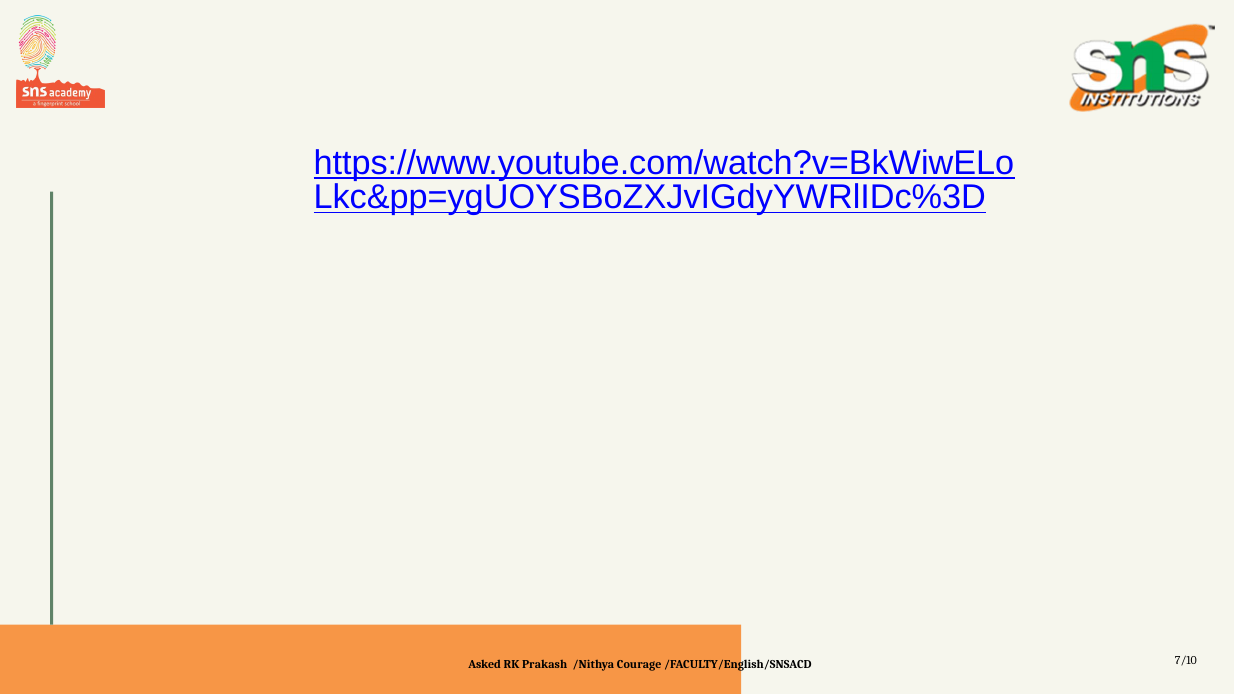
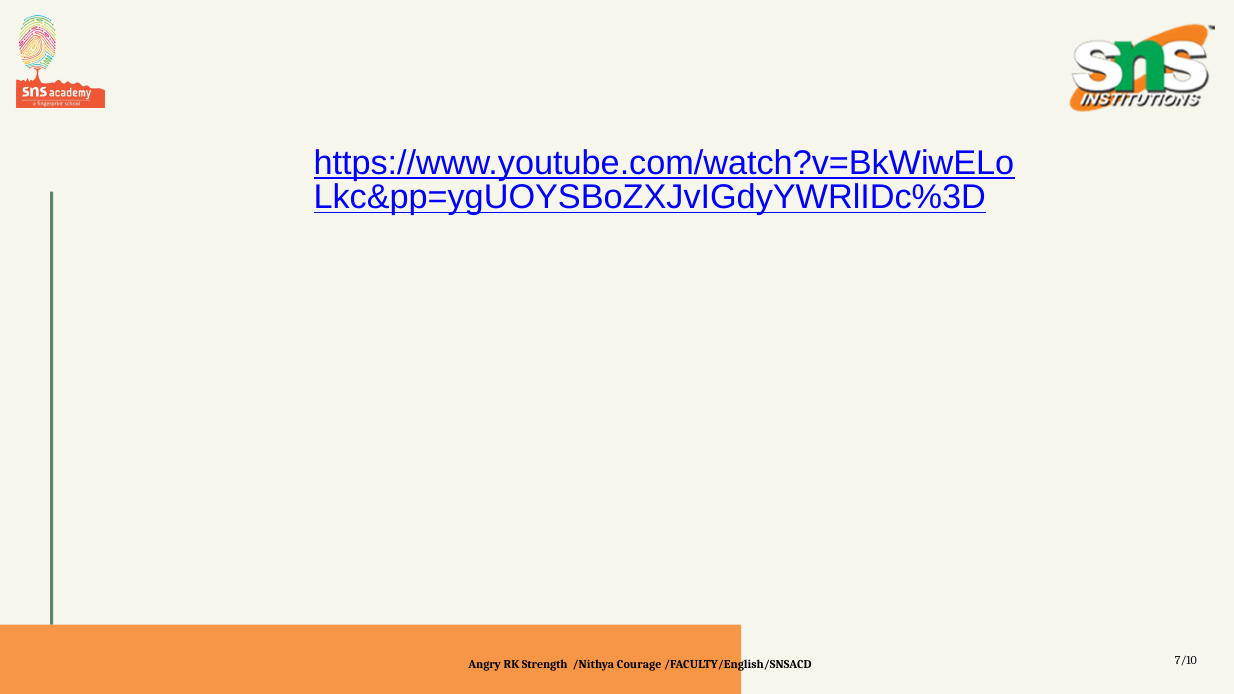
Asked: Asked -> Angry
Prakash: Prakash -> Strength
